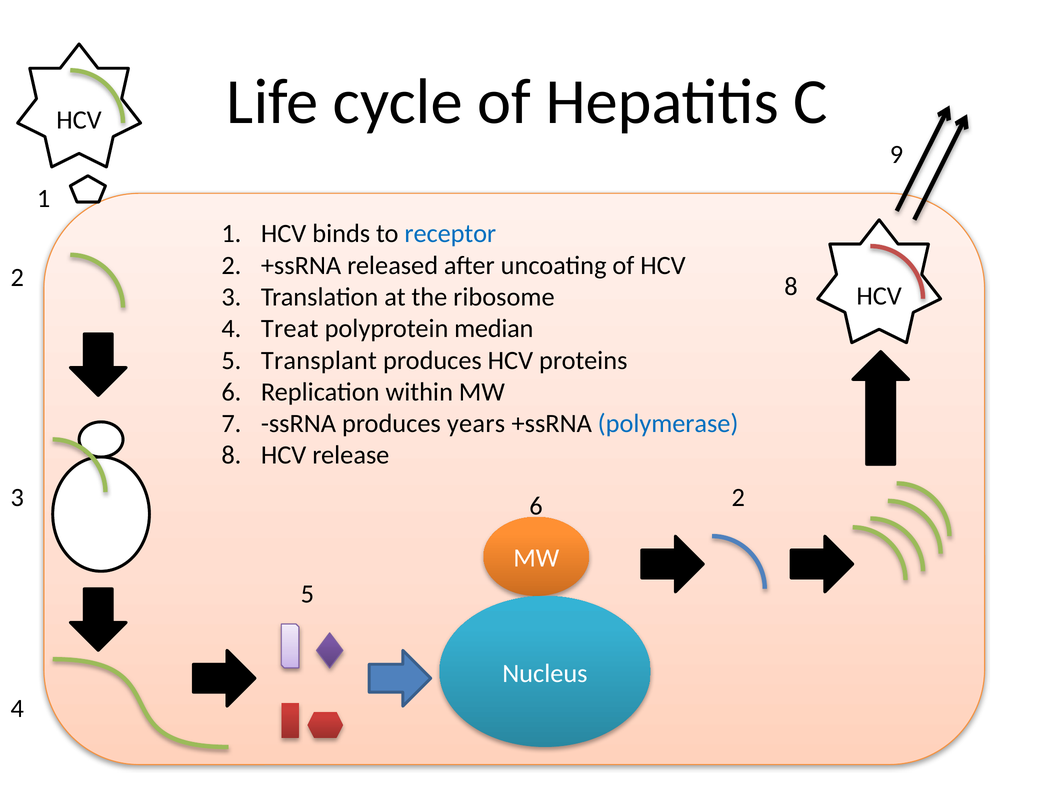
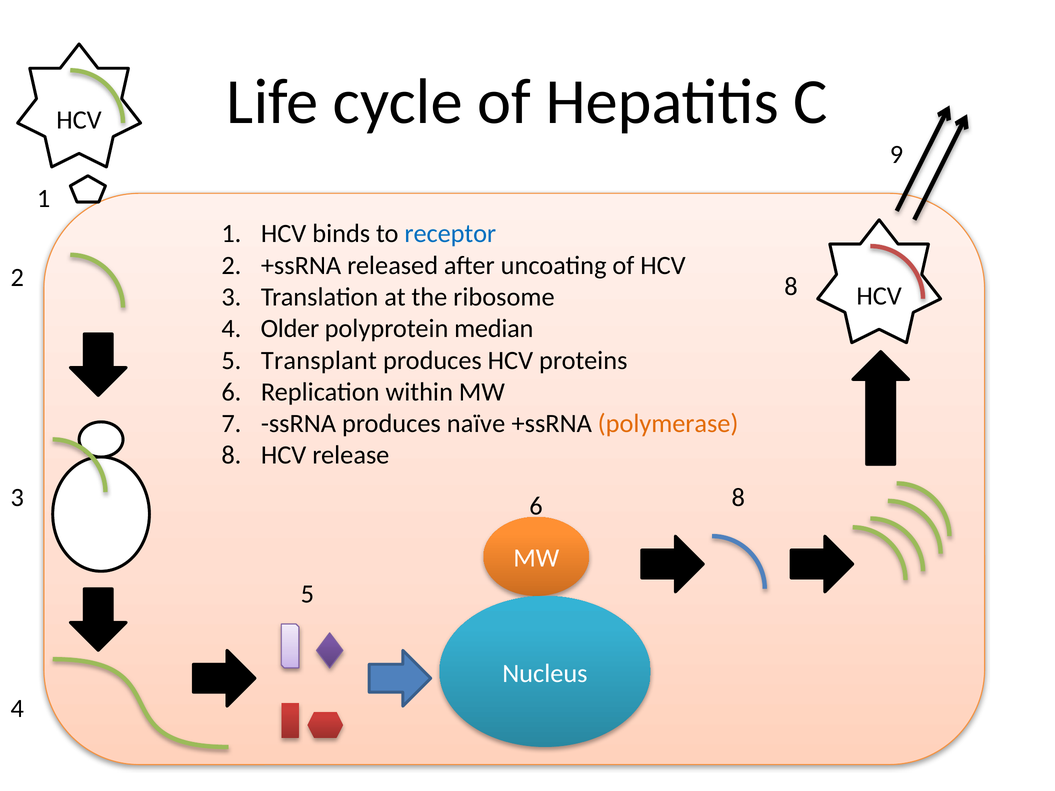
Treat: Treat -> Older
years: years -> naïve
polymerase colour: blue -> orange
6 2: 2 -> 8
